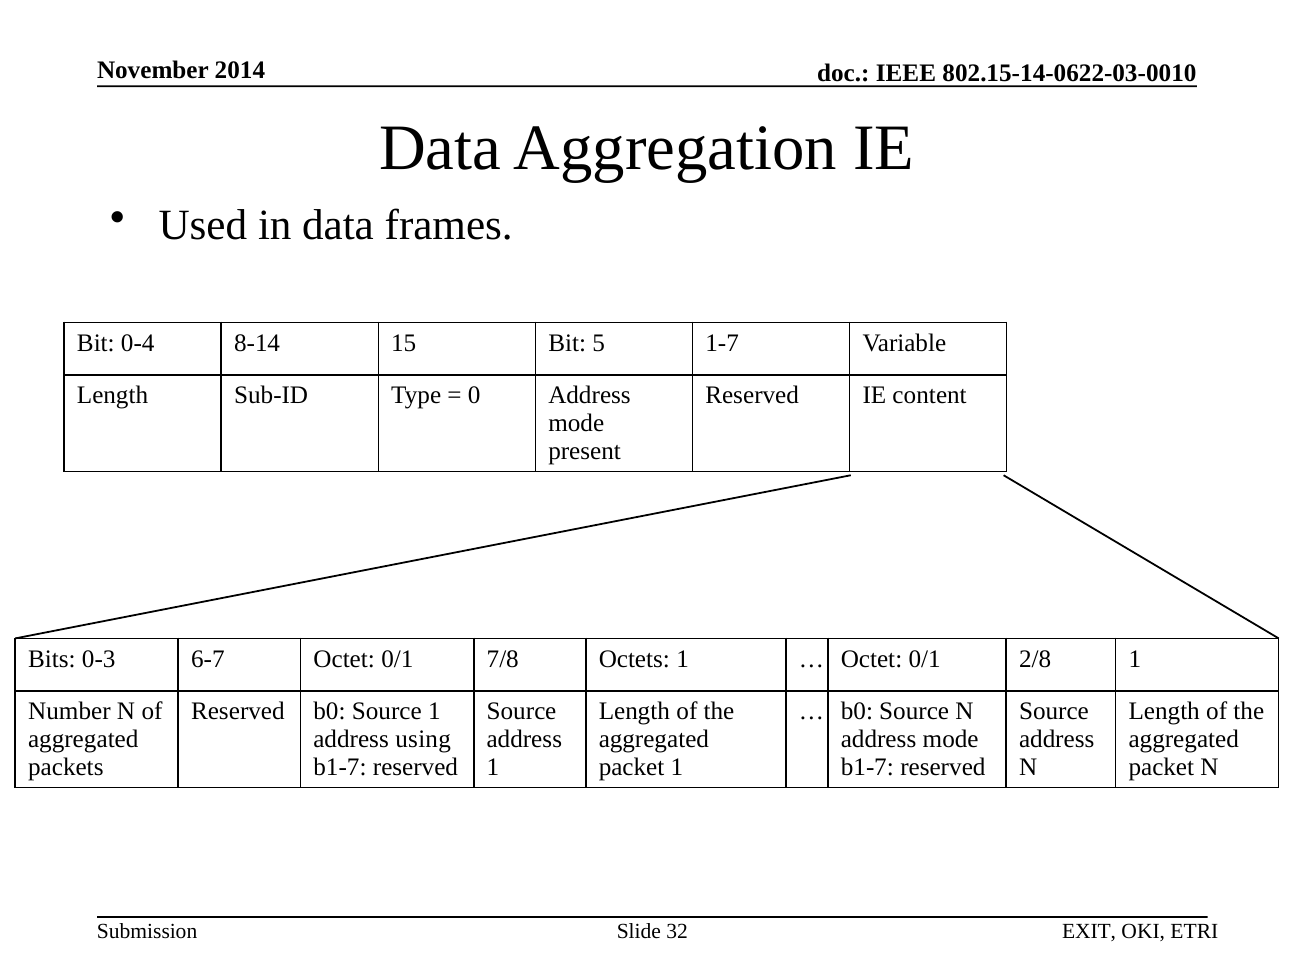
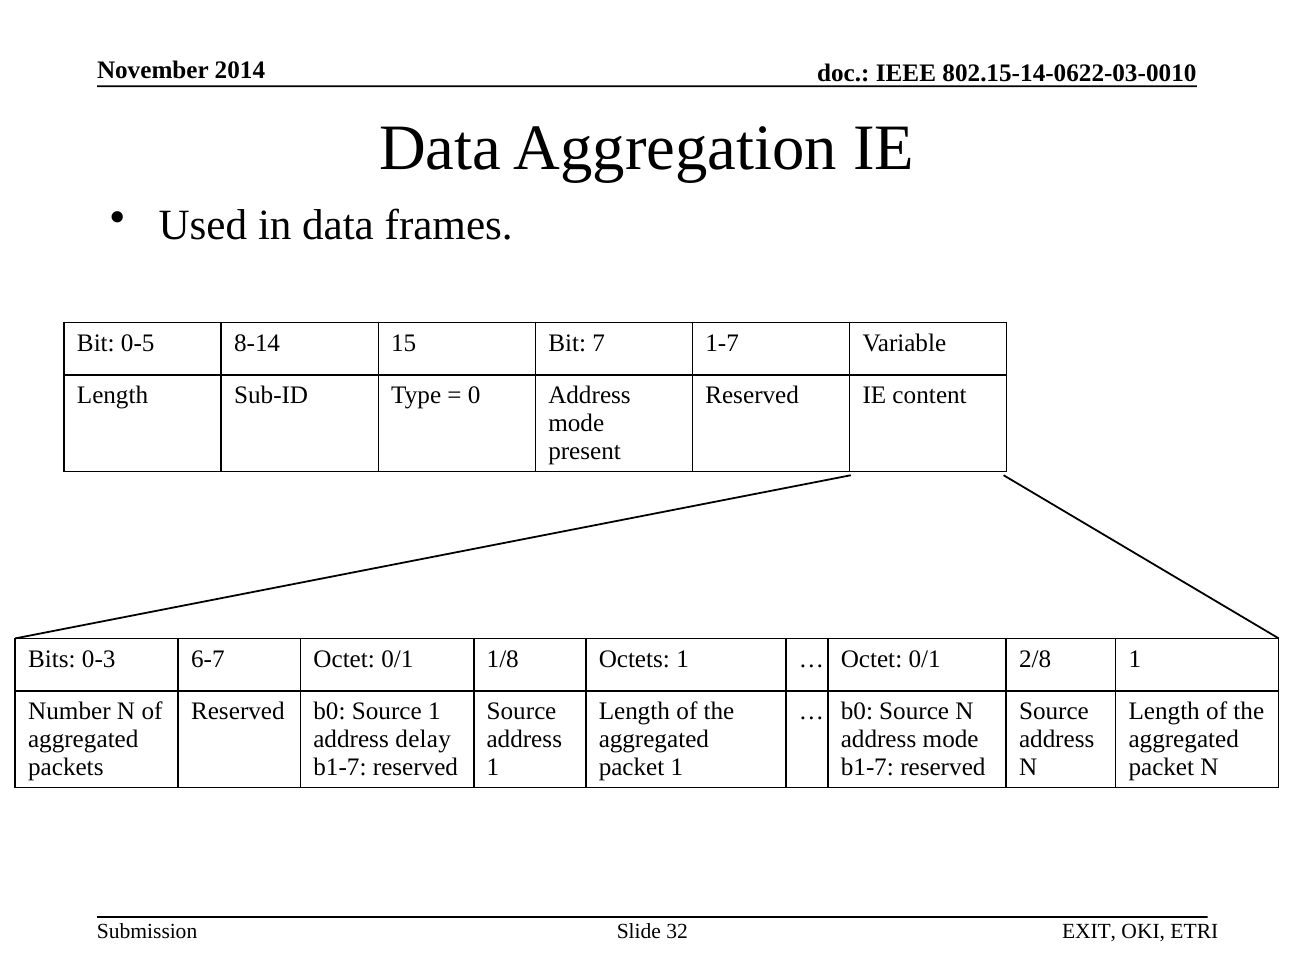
0-4: 0-4 -> 0-5
5: 5 -> 7
7/8: 7/8 -> 1/8
using: using -> delay
